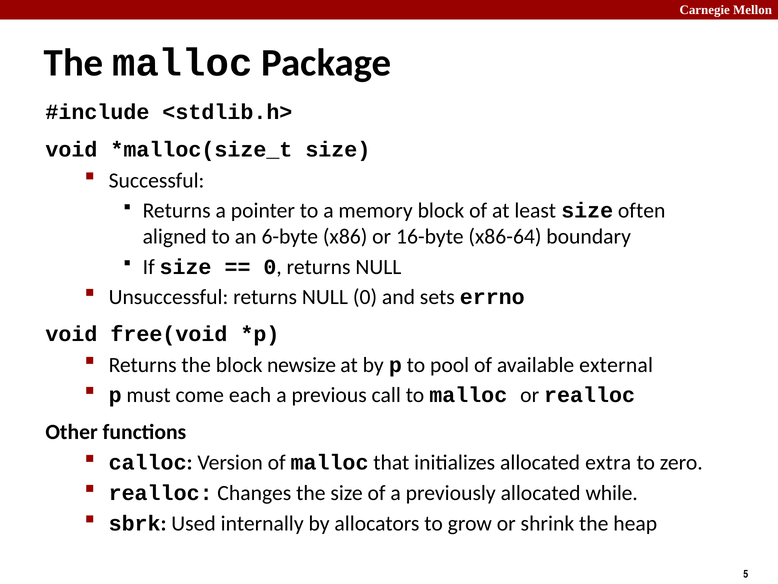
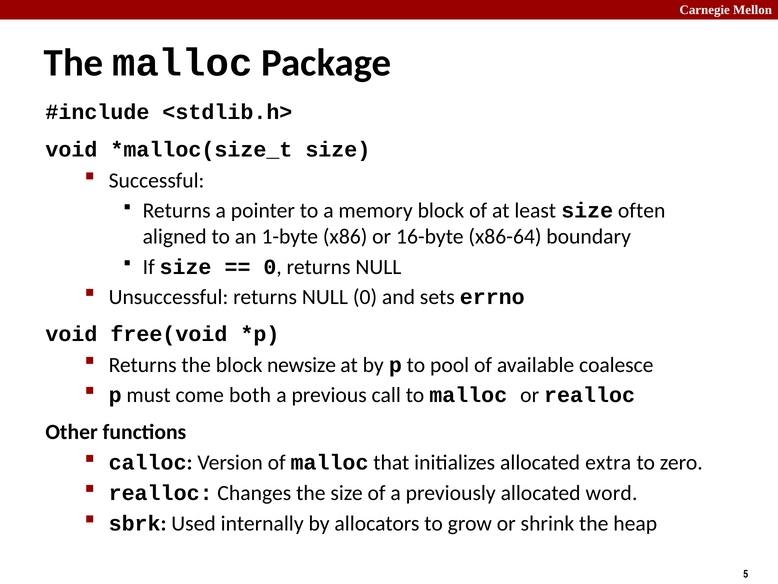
6-byte: 6-byte -> 1-byte
external: external -> coalesce
each: each -> both
while: while -> word
